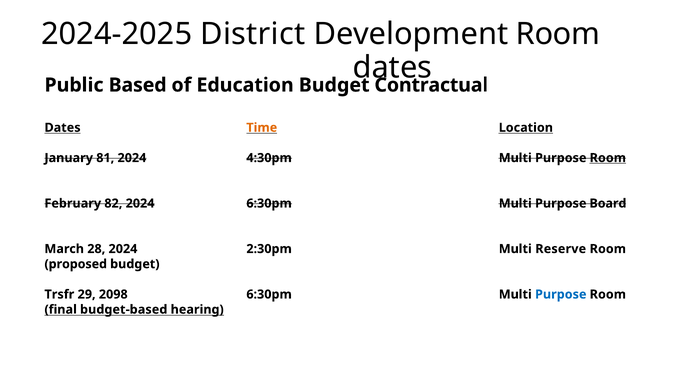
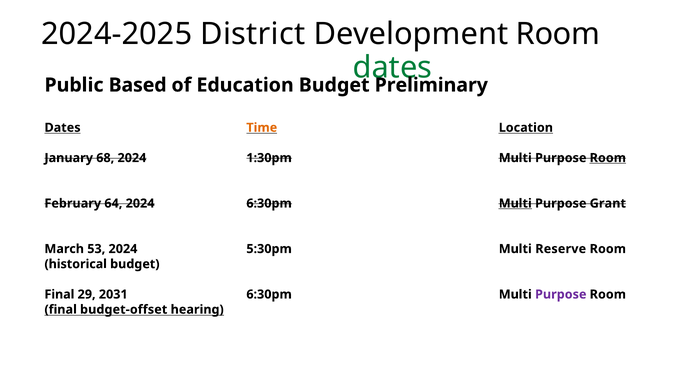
dates at (392, 67) colour: black -> green
Contractual: Contractual -> Preliminary
81: 81 -> 68
4:30pm: 4:30pm -> 1:30pm
82: 82 -> 64
Multi at (515, 203) underline: none -> present
Board: Board -> Grant
28: 28 -> 53
2:30pm: 2:30pm -> 5:30pm
proposed: proposed -> historical
Trsfr at (59, 294): Trsfr -> Final
2098: 2098 -> 2031
Purpose at (561, 294) colour: blue -> purple
budget-based: budget-based -> budget-offset
